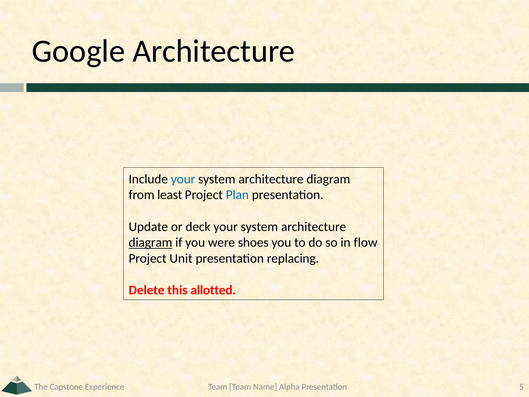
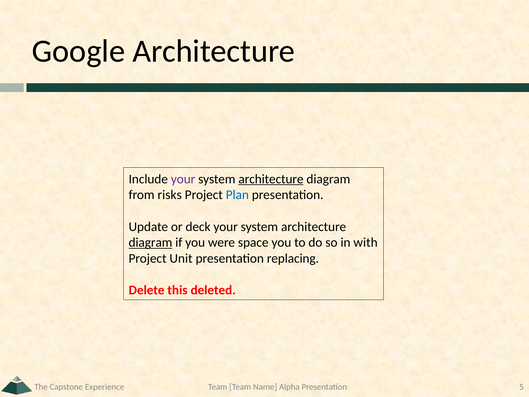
your at (183, 179) colour: blue -> purple
architecture at (271, 179) underline: none -> present
least: least -> risks
shoes: shoes -> space
flow: flow -> with
allotted: allotted -> deleted
